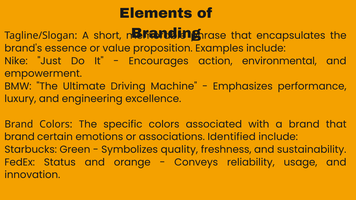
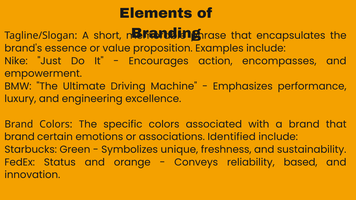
environmental: environmental -> encompasses
quality: quality -> unique
usage: usage -> based
